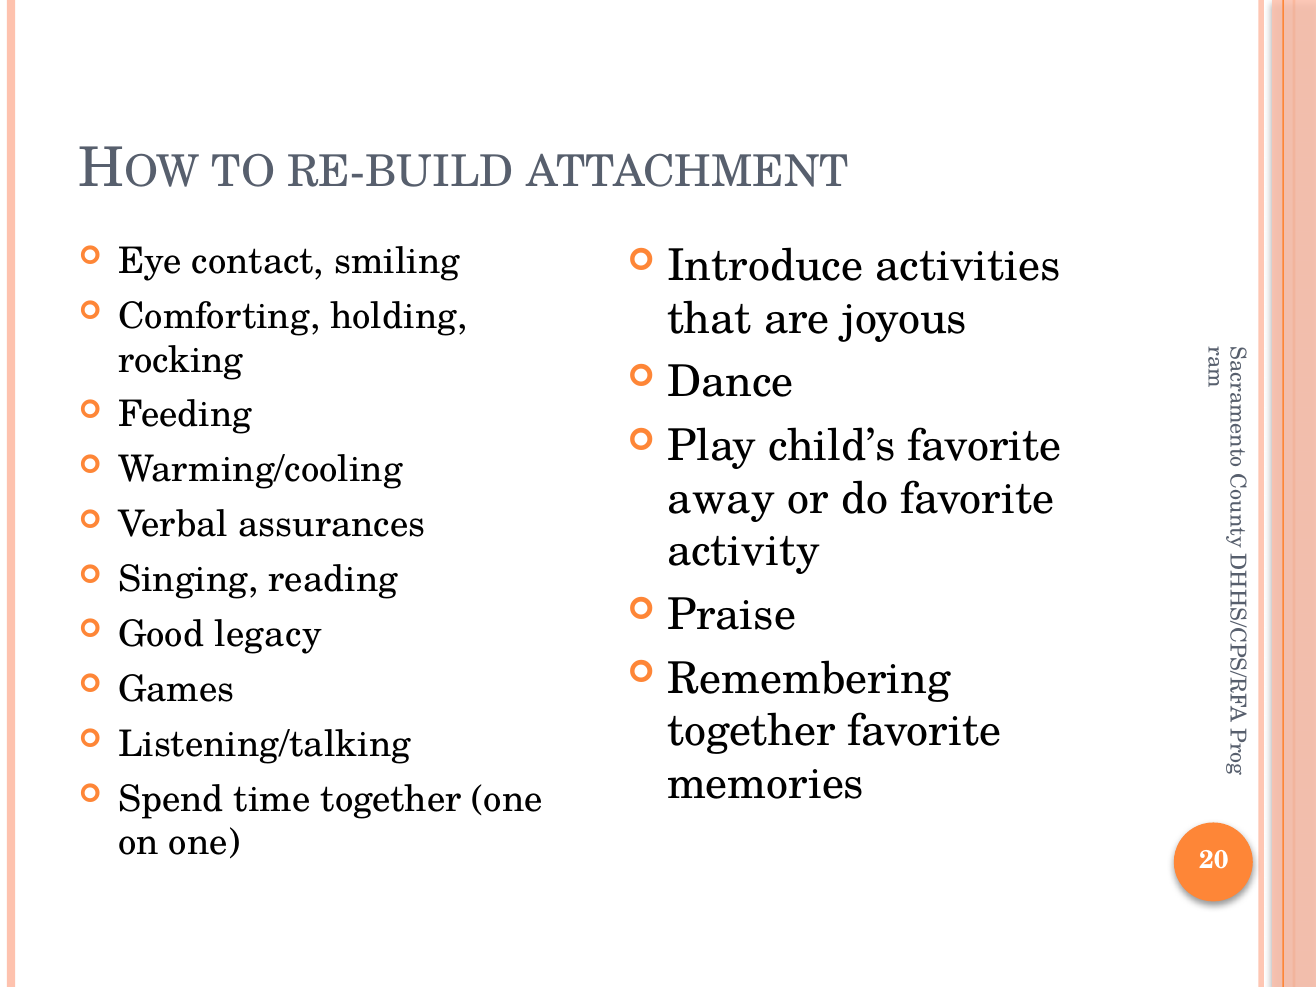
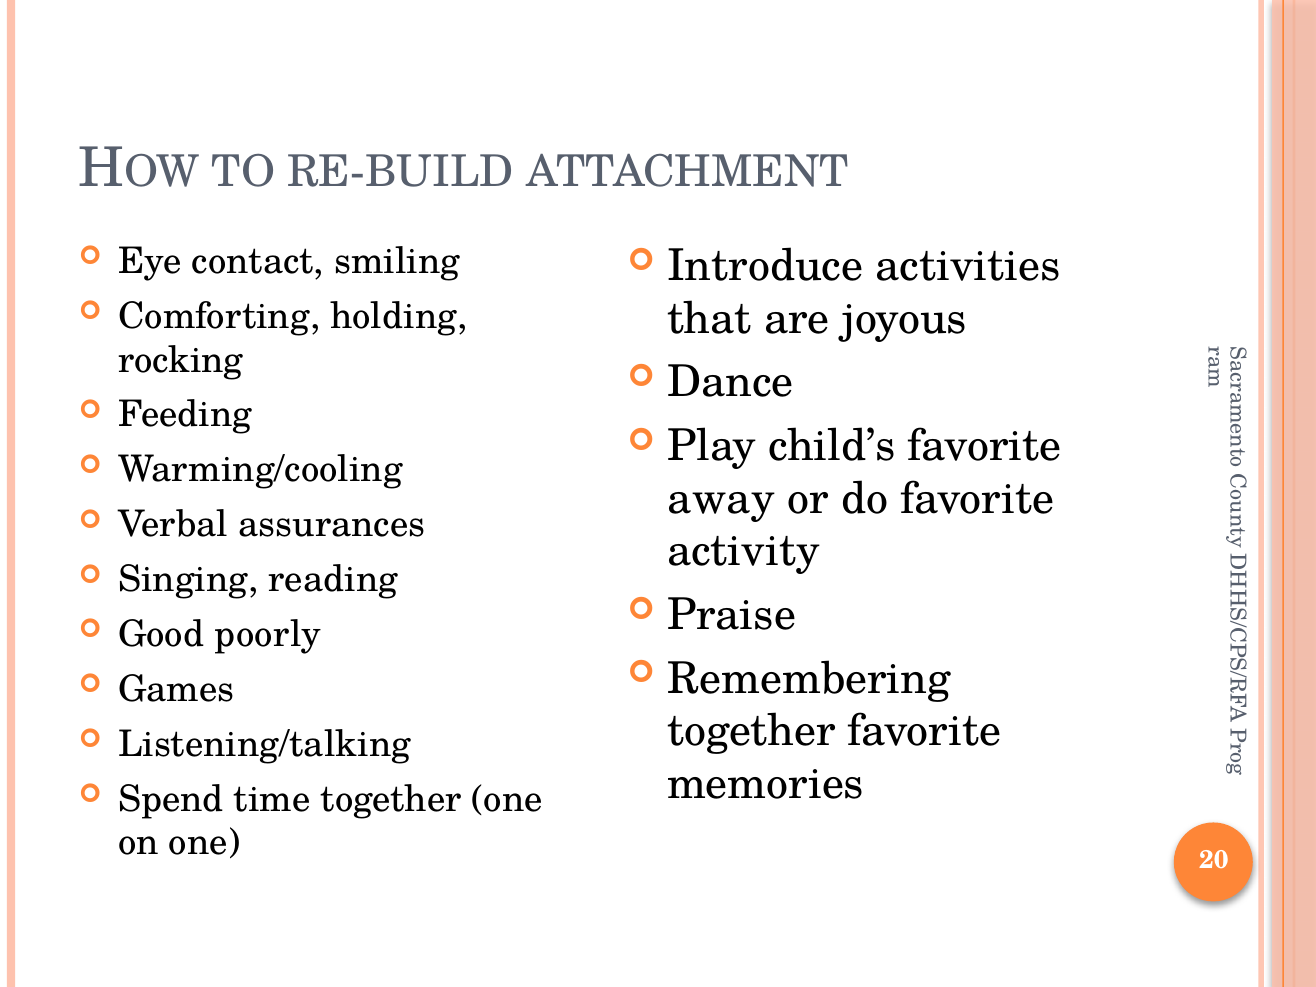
legacy: legacy -> poorly
